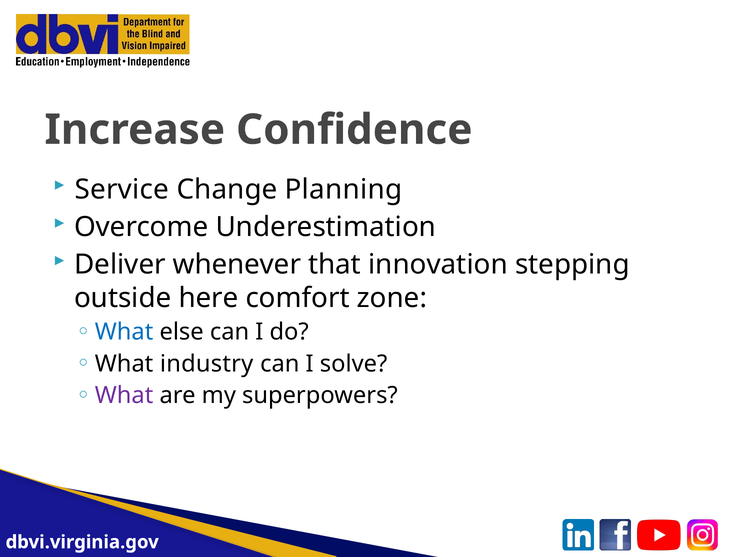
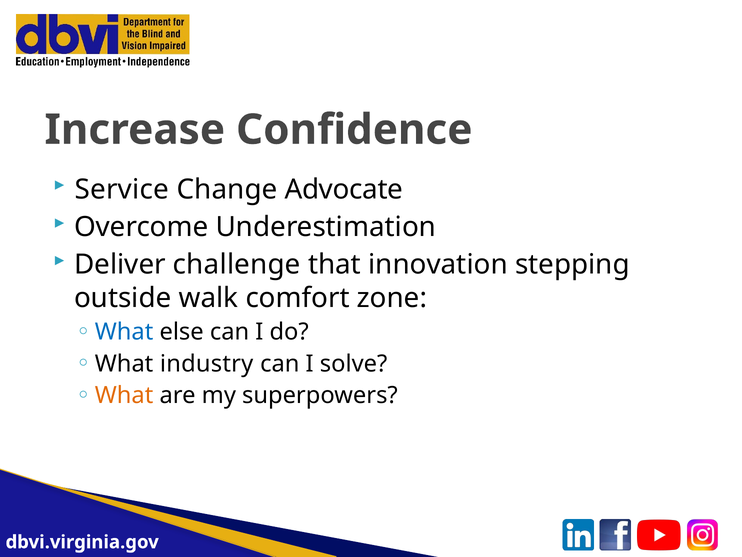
Planning: Planning -> Advocate
whenever: whenever -> challenge
here: here -> walk
What at (124, 395) colour: purple -> orange
